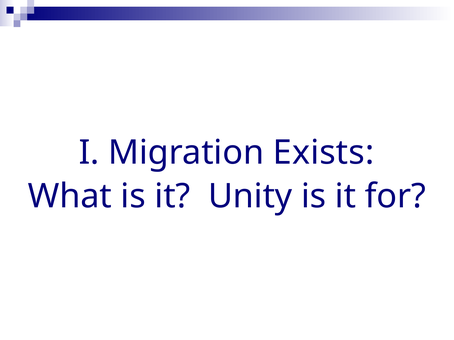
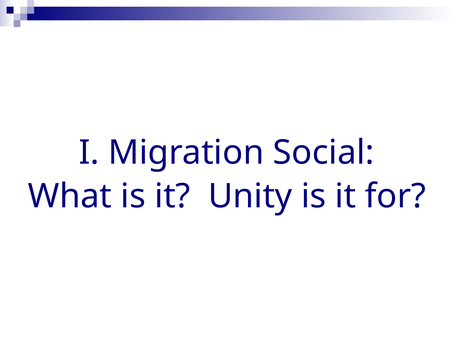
Exists: Exists -> Social
